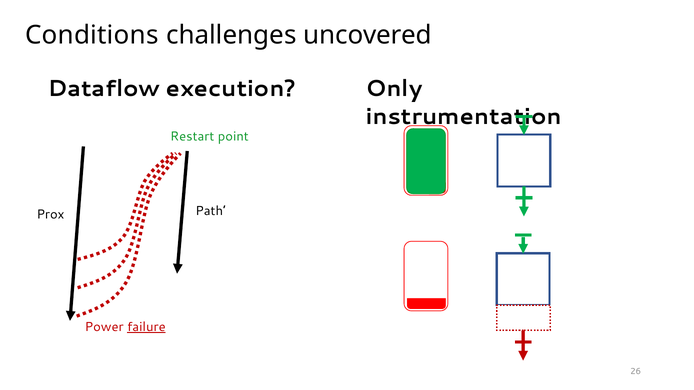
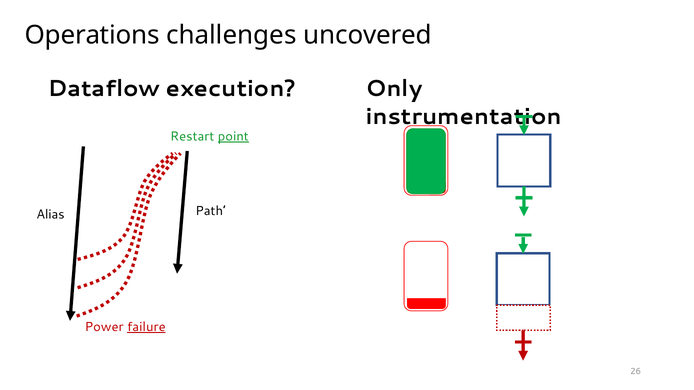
Conditions: Conditions -> Operations
point underline: none -> present
Prox: Prox -> Alias
